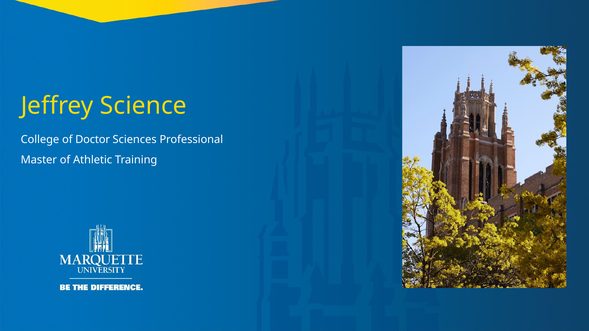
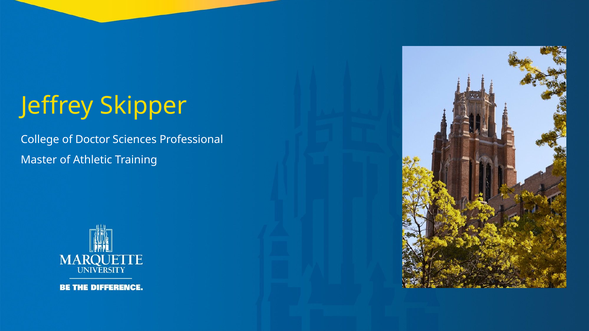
Science: Science -> Skipper
